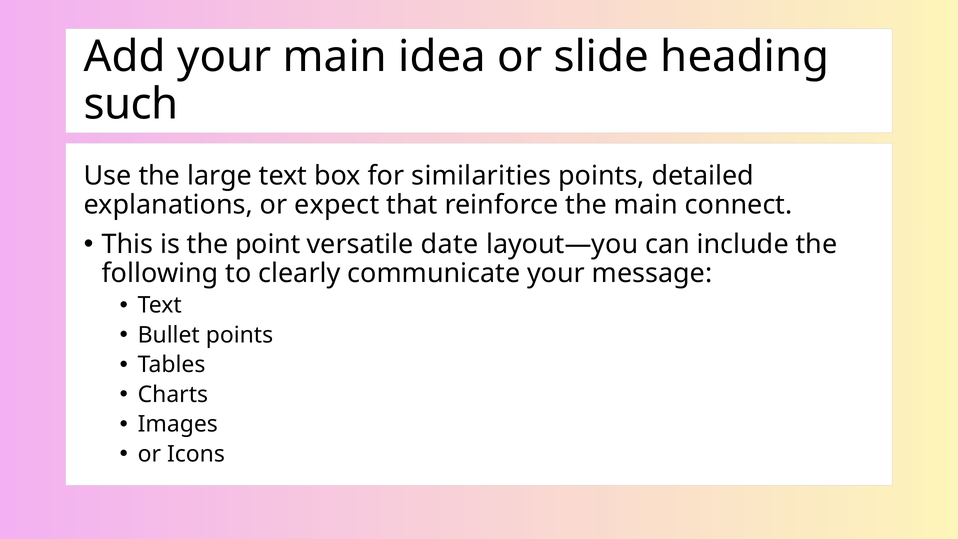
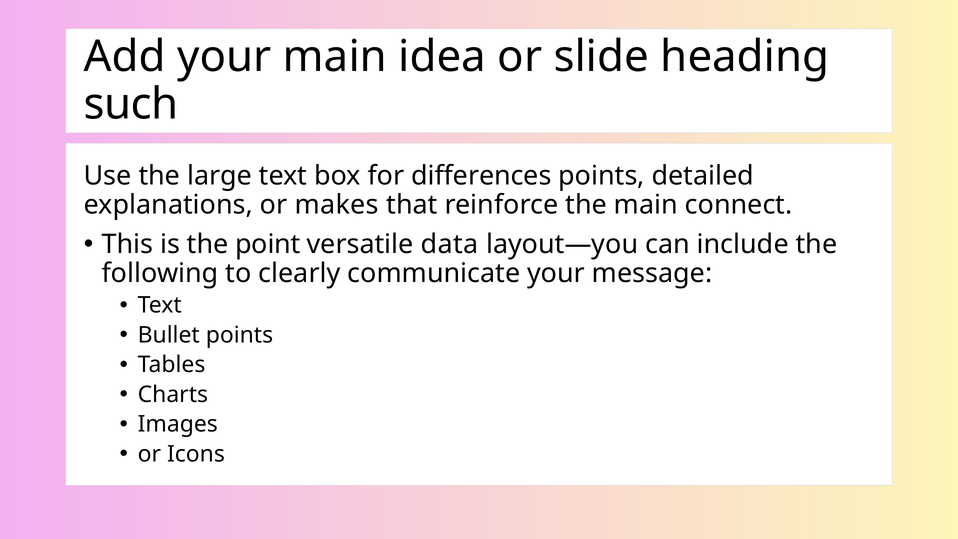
similarities: similarities -> differences
expect: expect -> makes
date: date -> data
